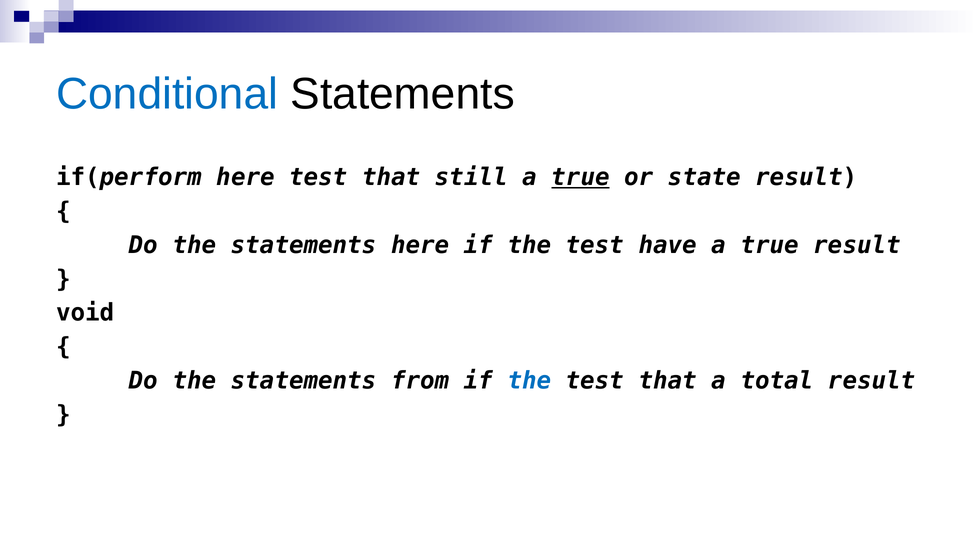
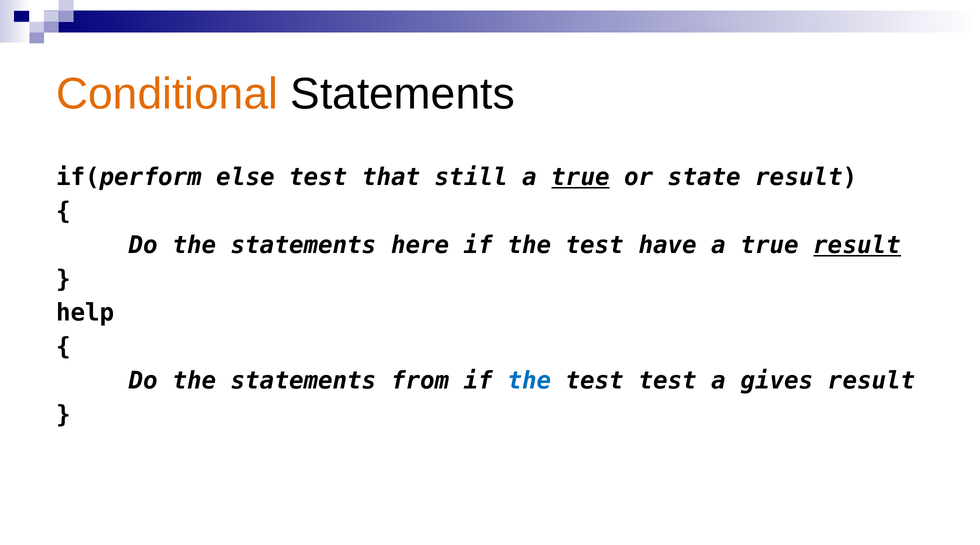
Conditional colour: blue -> orange
if(perform here: here -> else
result at (857, 245) underline: none -> present
void: void -> help
that at (668, 380): that -> test
total: total -> gives
